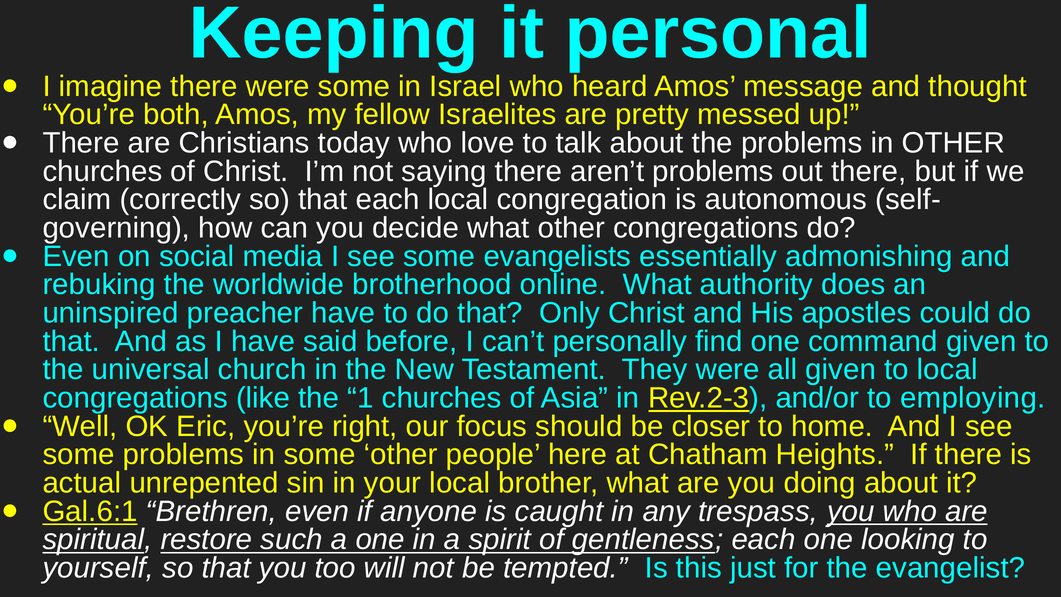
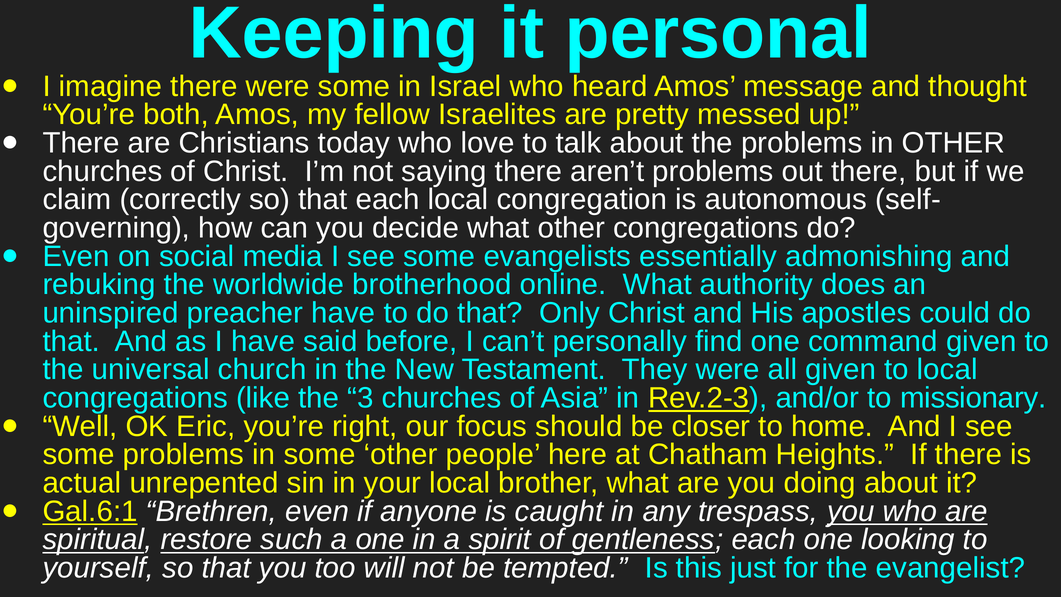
1: 1 -> 3
employing: employing -> missionary
